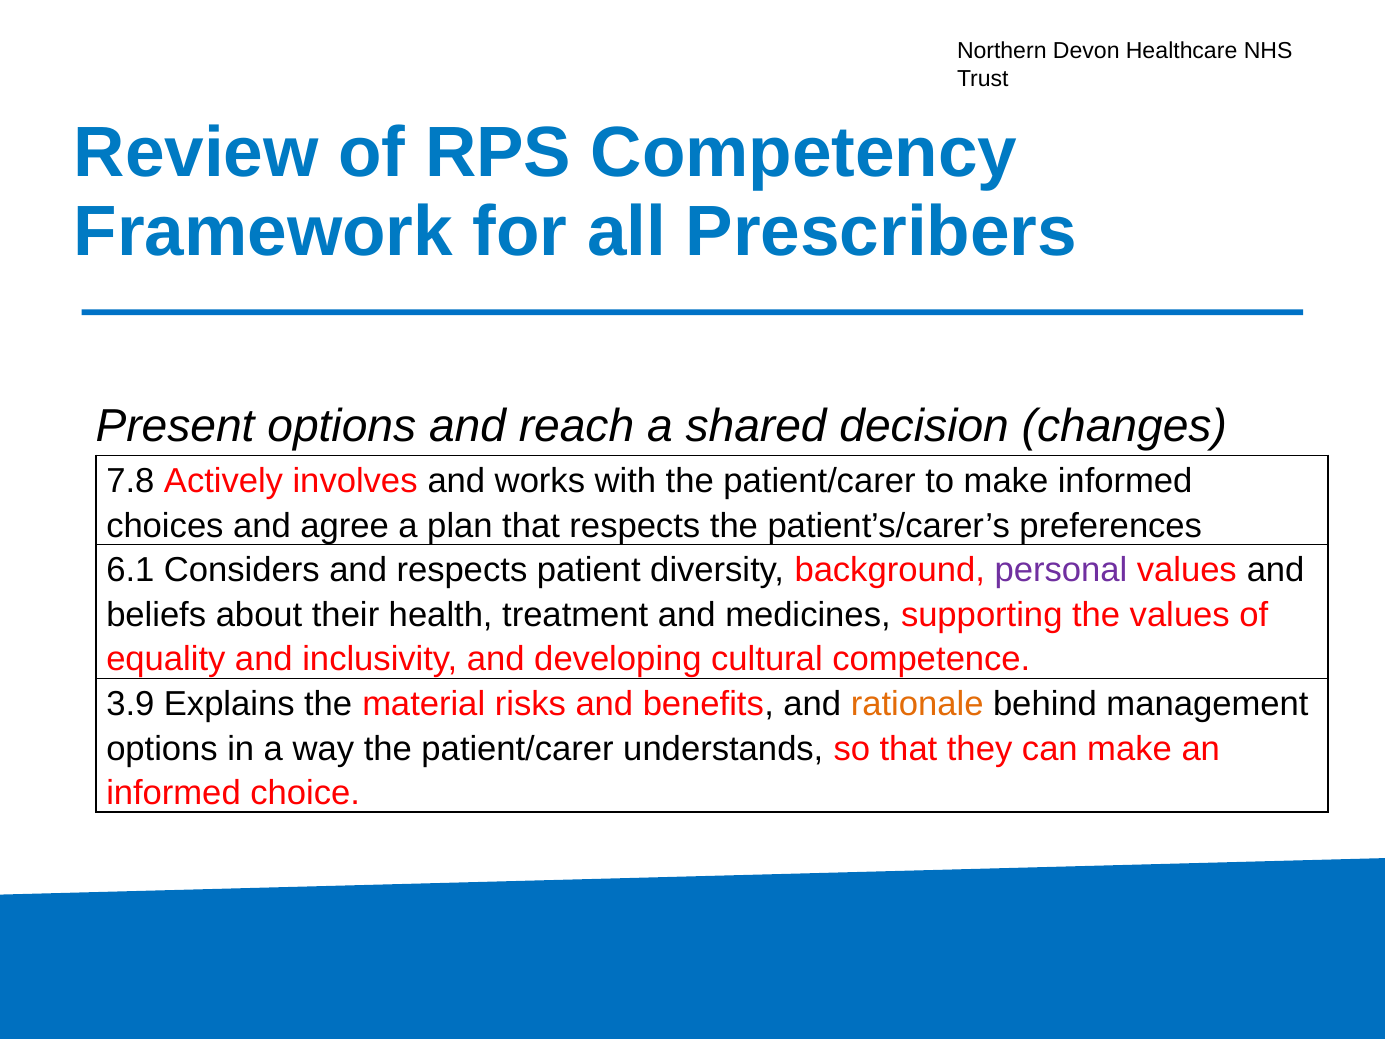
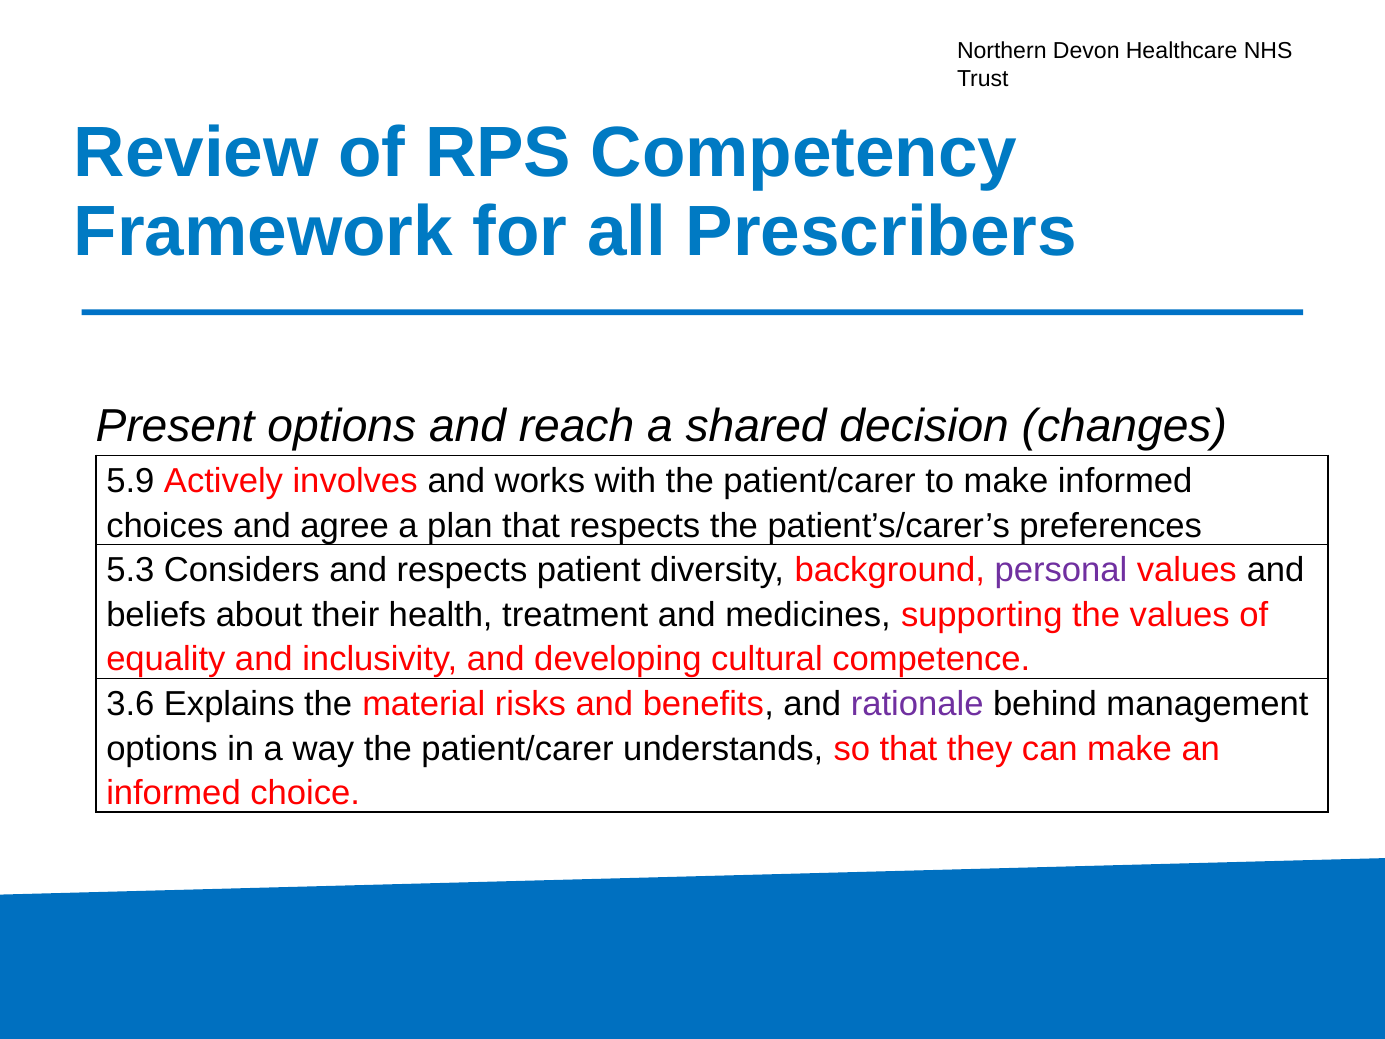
7.8: 7.8 -> 5.9
6.1: 6.1 -> 5.3
3.9: 3.9 -> 3.6
rationale colour: orange -> purple
